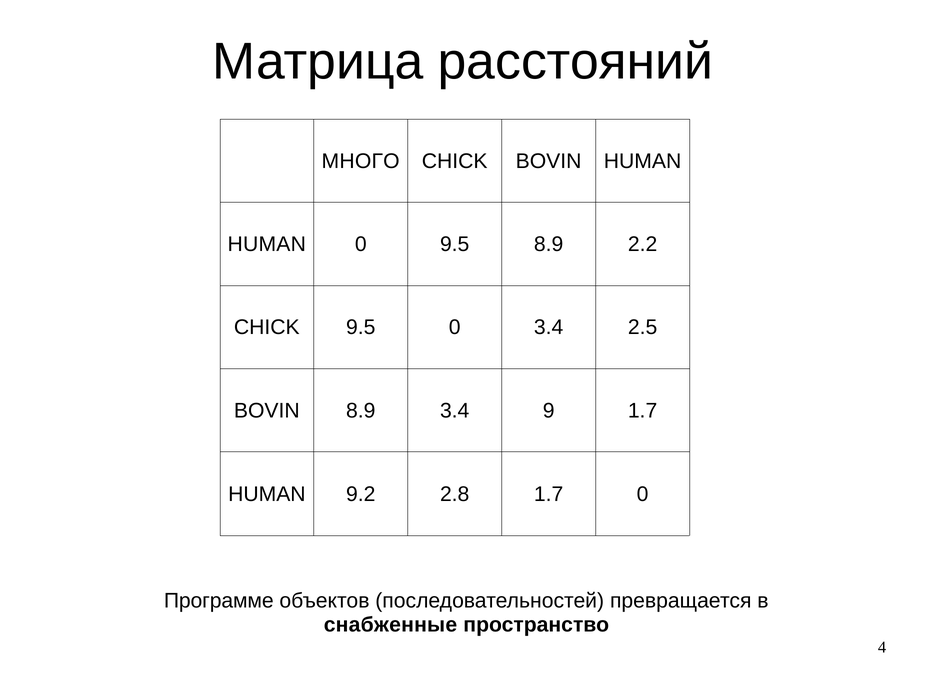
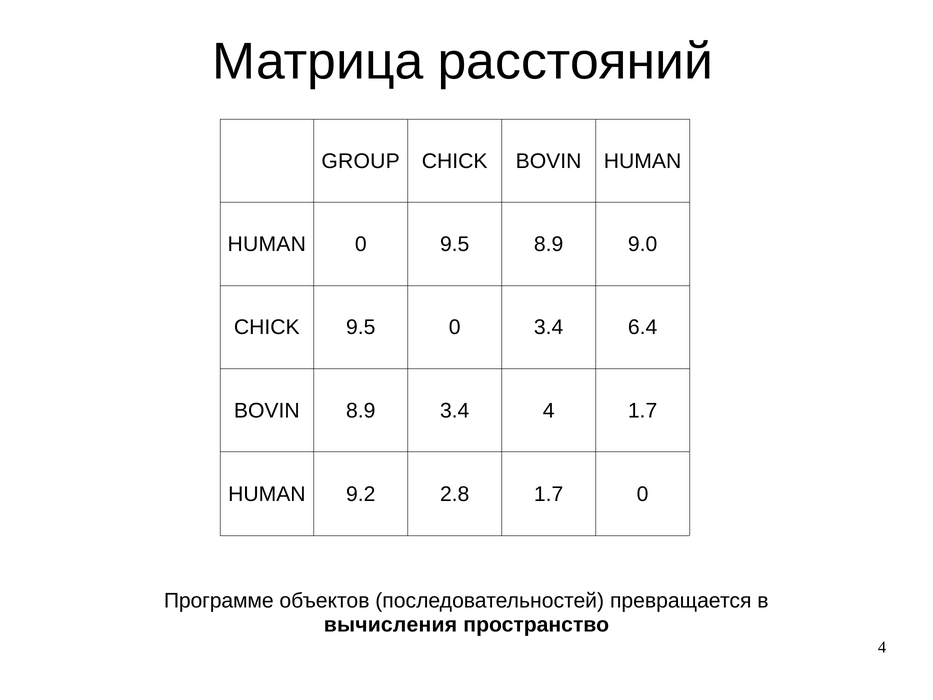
МНОГО: МНОГО -> GROUP
2.2: 2.2 -> 9.0
2.5: 2.5 -> 6.4
3.4 9: 9 -> 4
снабженные: снабженные -> вычисления
